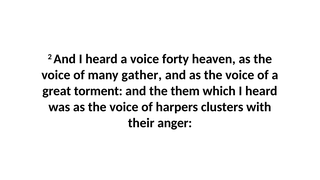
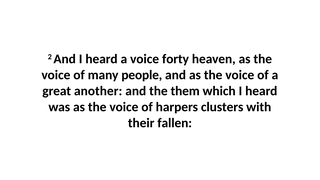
gather: gather -> people
torment: torment -> another
anger: anger -> fallen
